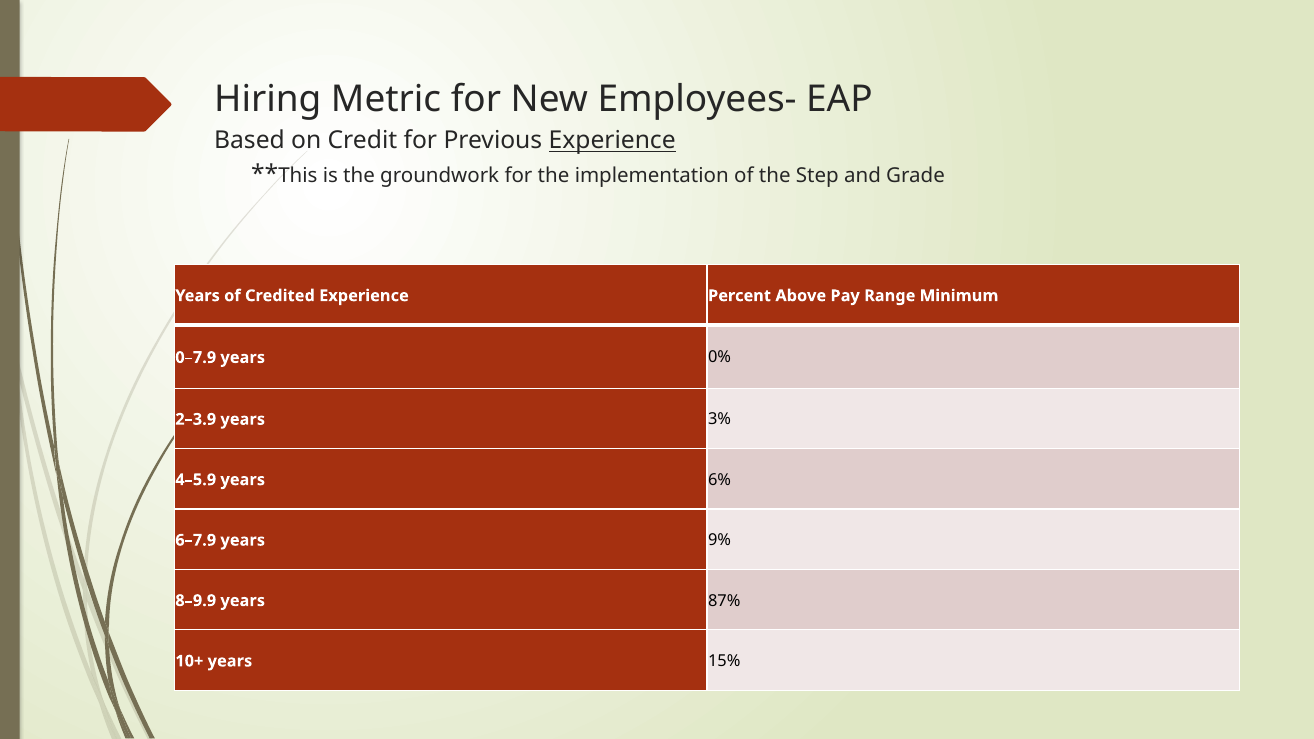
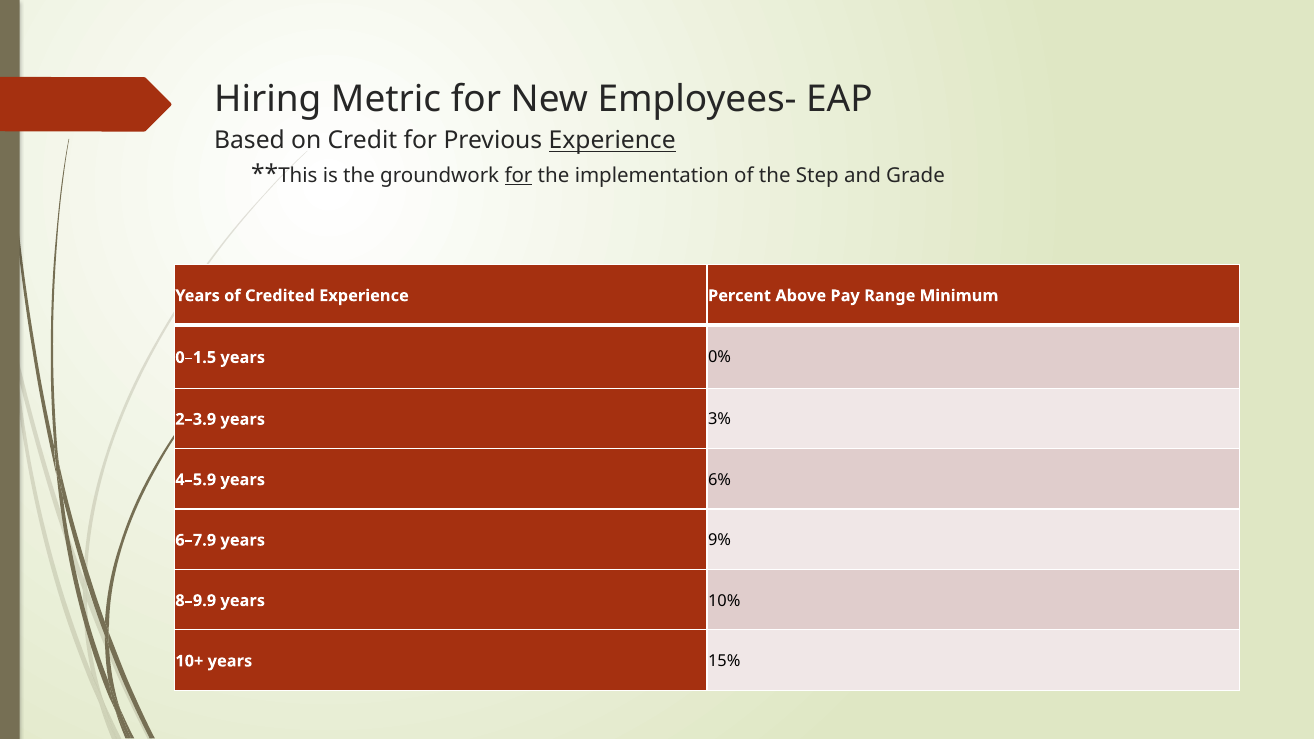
for at (518, 176) underline: none -> present
0–7.9: 0–7.9 -> 0–1.5
87%: 87% -> 10%
